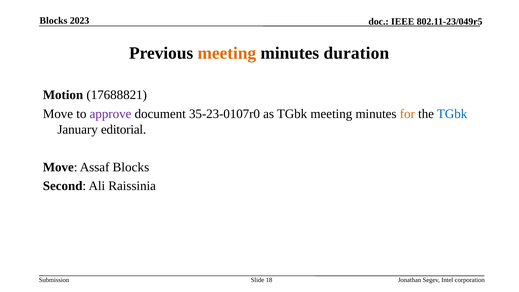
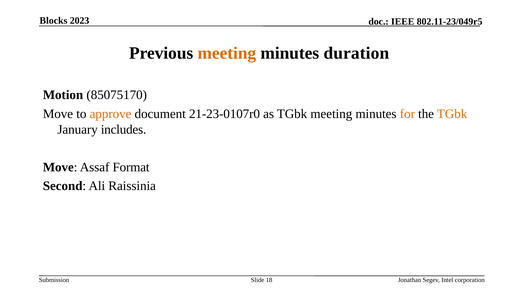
17688821: 17688821 -> 85075170
approve colour: purple -> orange
35-23-0107r0: 35-23-0107r0 -> 21-23-0107r0
TGbk at (452, 114) colour: blue -> orange
editorial: editorial -> includes
Assaf Blocks: Blocks -> Format
